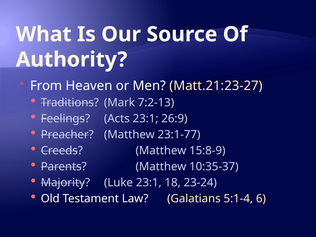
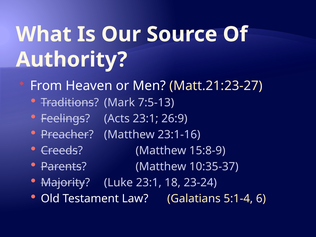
7:2-13: 7:2-13 -> 7:5-13
23:1-77: 23:1-77 -> 23:1-16
